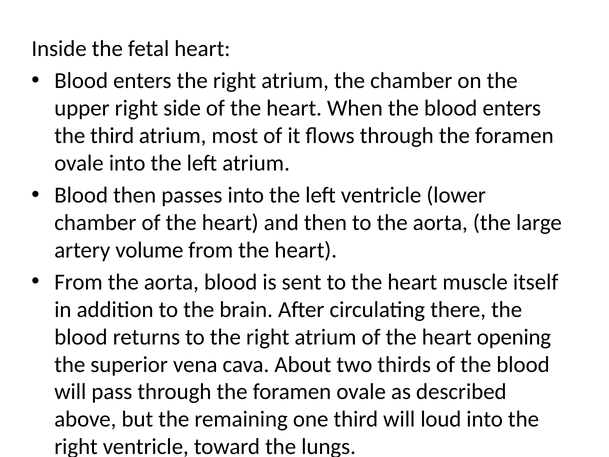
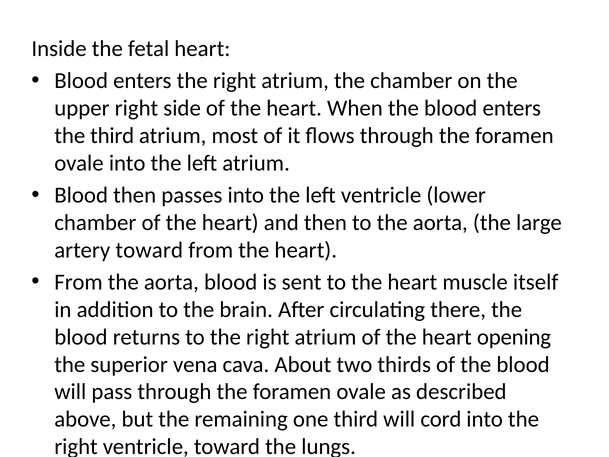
artery volume: volume -> toward
loud: loud -> cord
